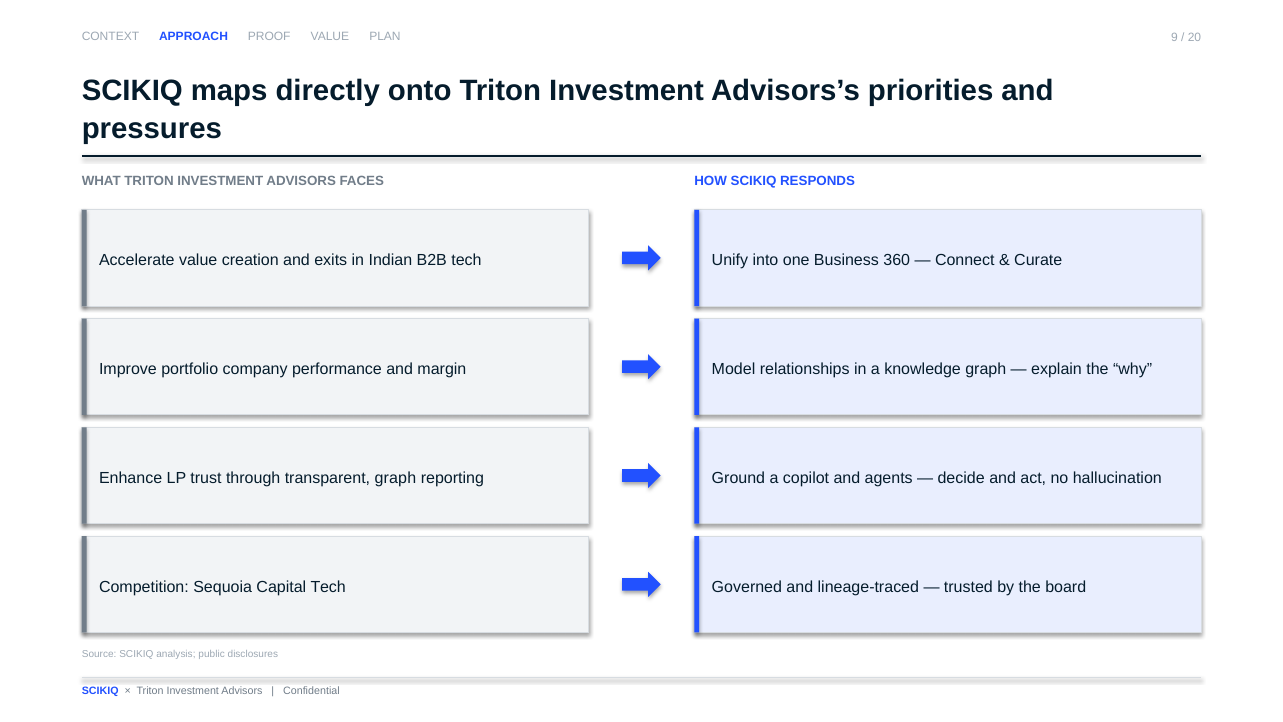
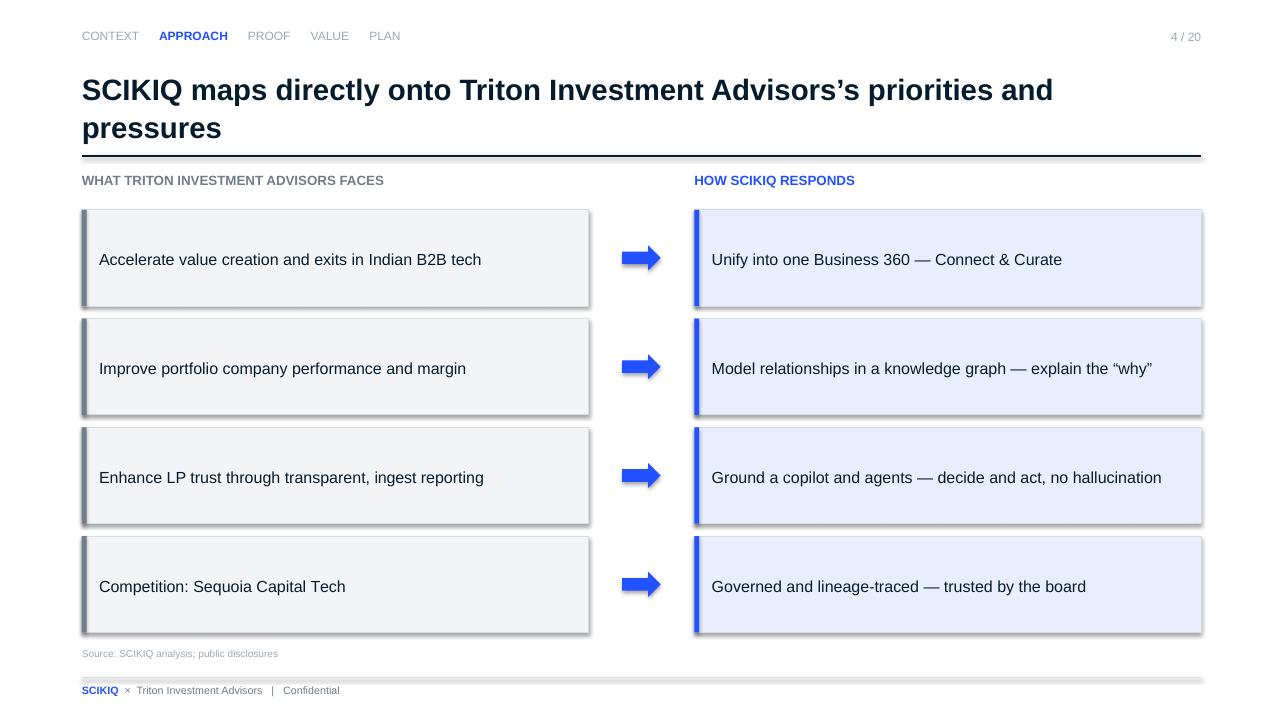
9: 9 -> 4
transparent graph: graph -> ingest
